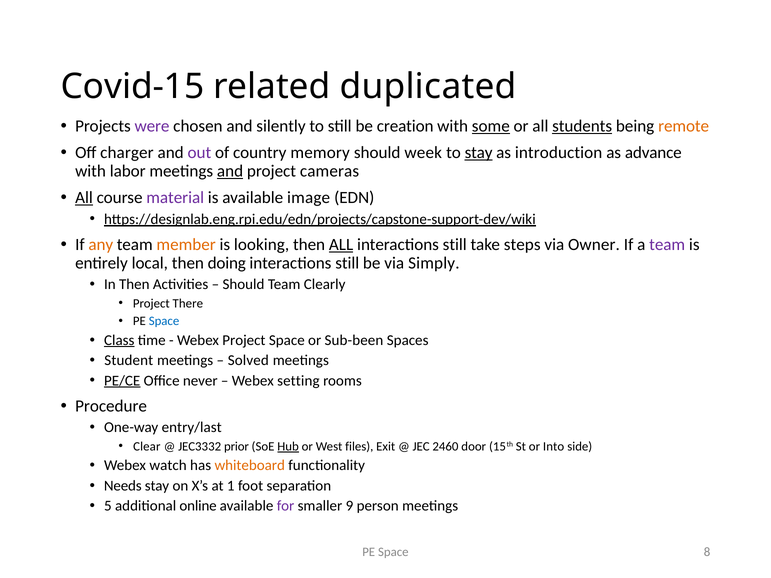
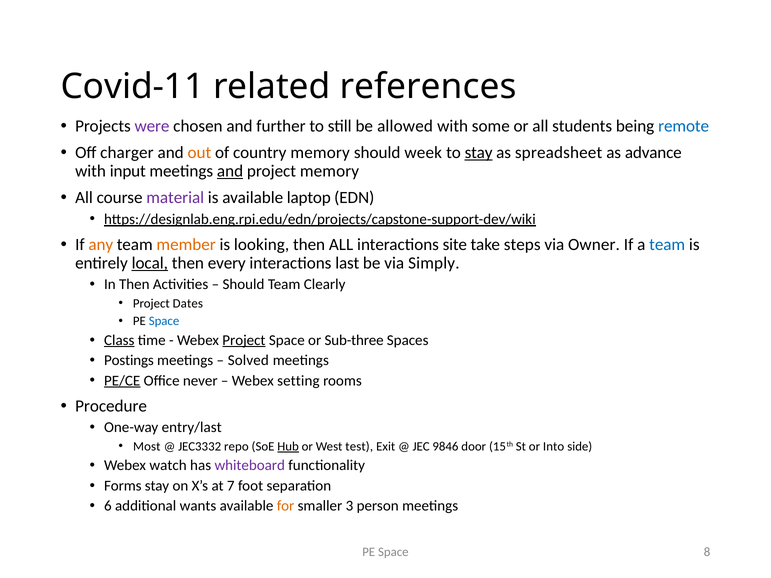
Covid-15: Covid-15 -> Covid-11
duplicated: duplicated -> references
silently: silently -> further
creation: creation -> allowed
some underline: present -> none
students underline: present -> none
remote colour: orange -> blue
out colour: purple -> orange
introduction: introduction -> spreadsheet
labor: labor -> input
project cameras: cameras -> memory
All at (84, 198) underline: present -> none
image: image -> laptop
ALL at (341, 245) underline: present -> none
still at (455, 245): still -> site
team at (667, 245) colour: purple -> blue
local underline: none -> present
doing: doing -> every
still at (347, 263): still -> last
There: There -> Dates
Project at (244, 340) underline: none -> present
Sub-been: Sub-been -> Sub-three
Student: Student -> Postings
Clear: Clear -> Most
prior: prior -> repo
files: files -> test
2460: 2460 -> 9846
whiteboard colour: orange -> purple
Needs: Needs -> Forms
1: 1 -> 7
5: 5 -> 6
online: online -> wants
for colour: purple -> orange
9: 9 -> 3
